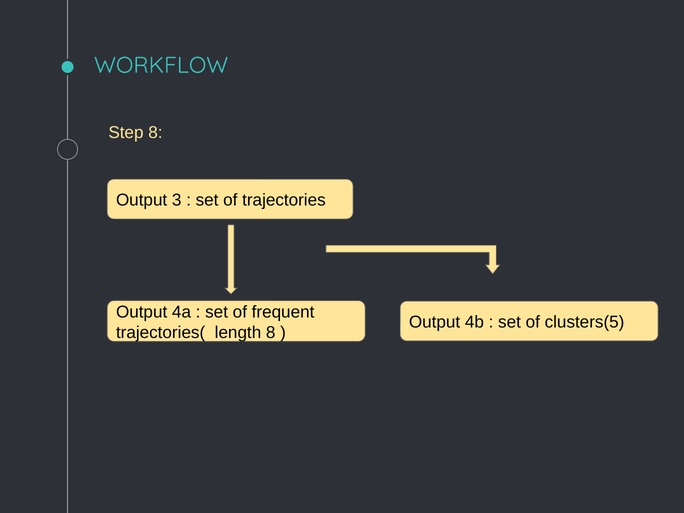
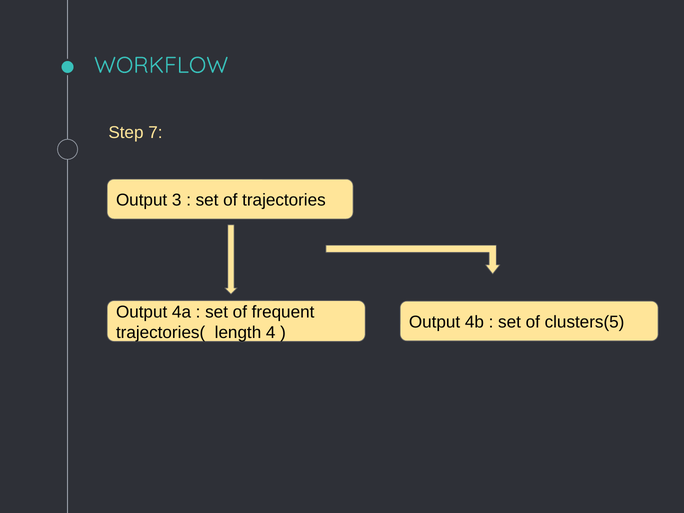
Step 8: 8 -> 7
length 8: 8 -> 4
